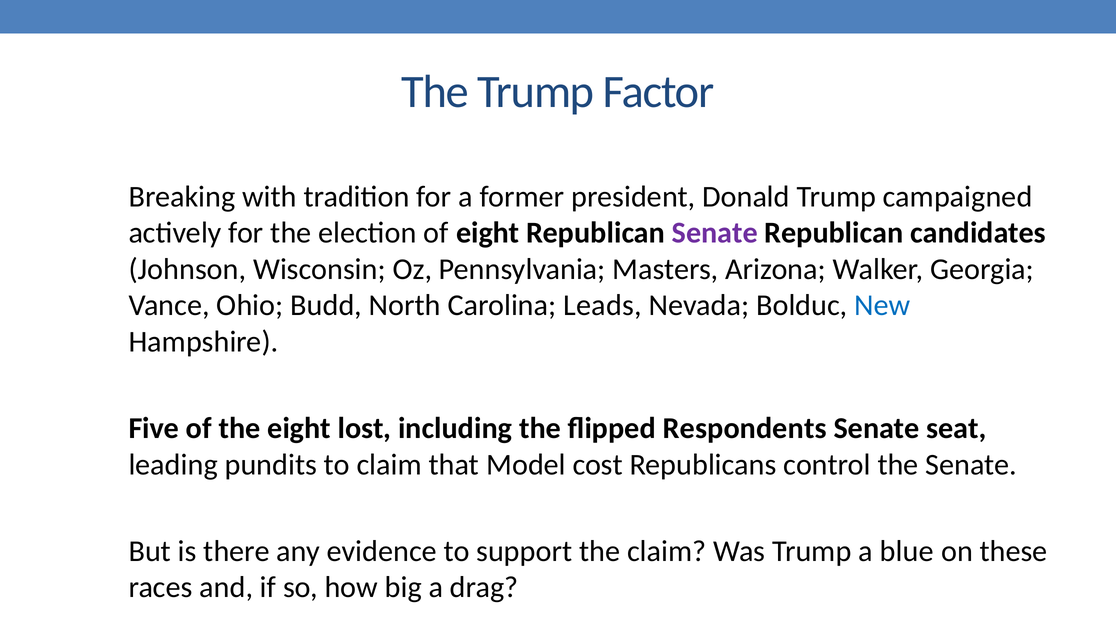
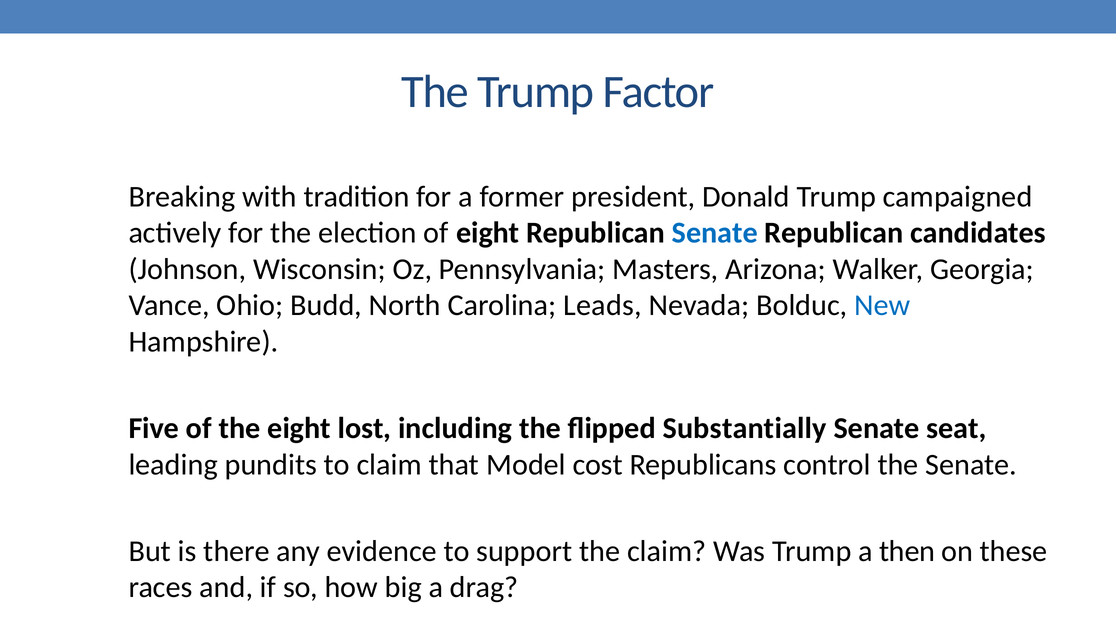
Senate at (715, 233) colour: purple -> blue
Respondents: Respondents -> Substantially
blue: blue -> then
